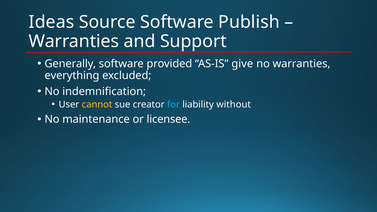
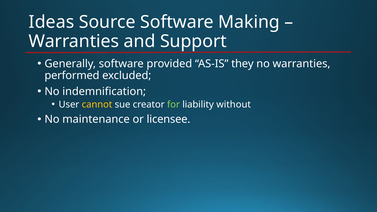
Publish: Publish -> Making
give: give -> they
everything: everything -> performed
for colour: light blue -> light green
